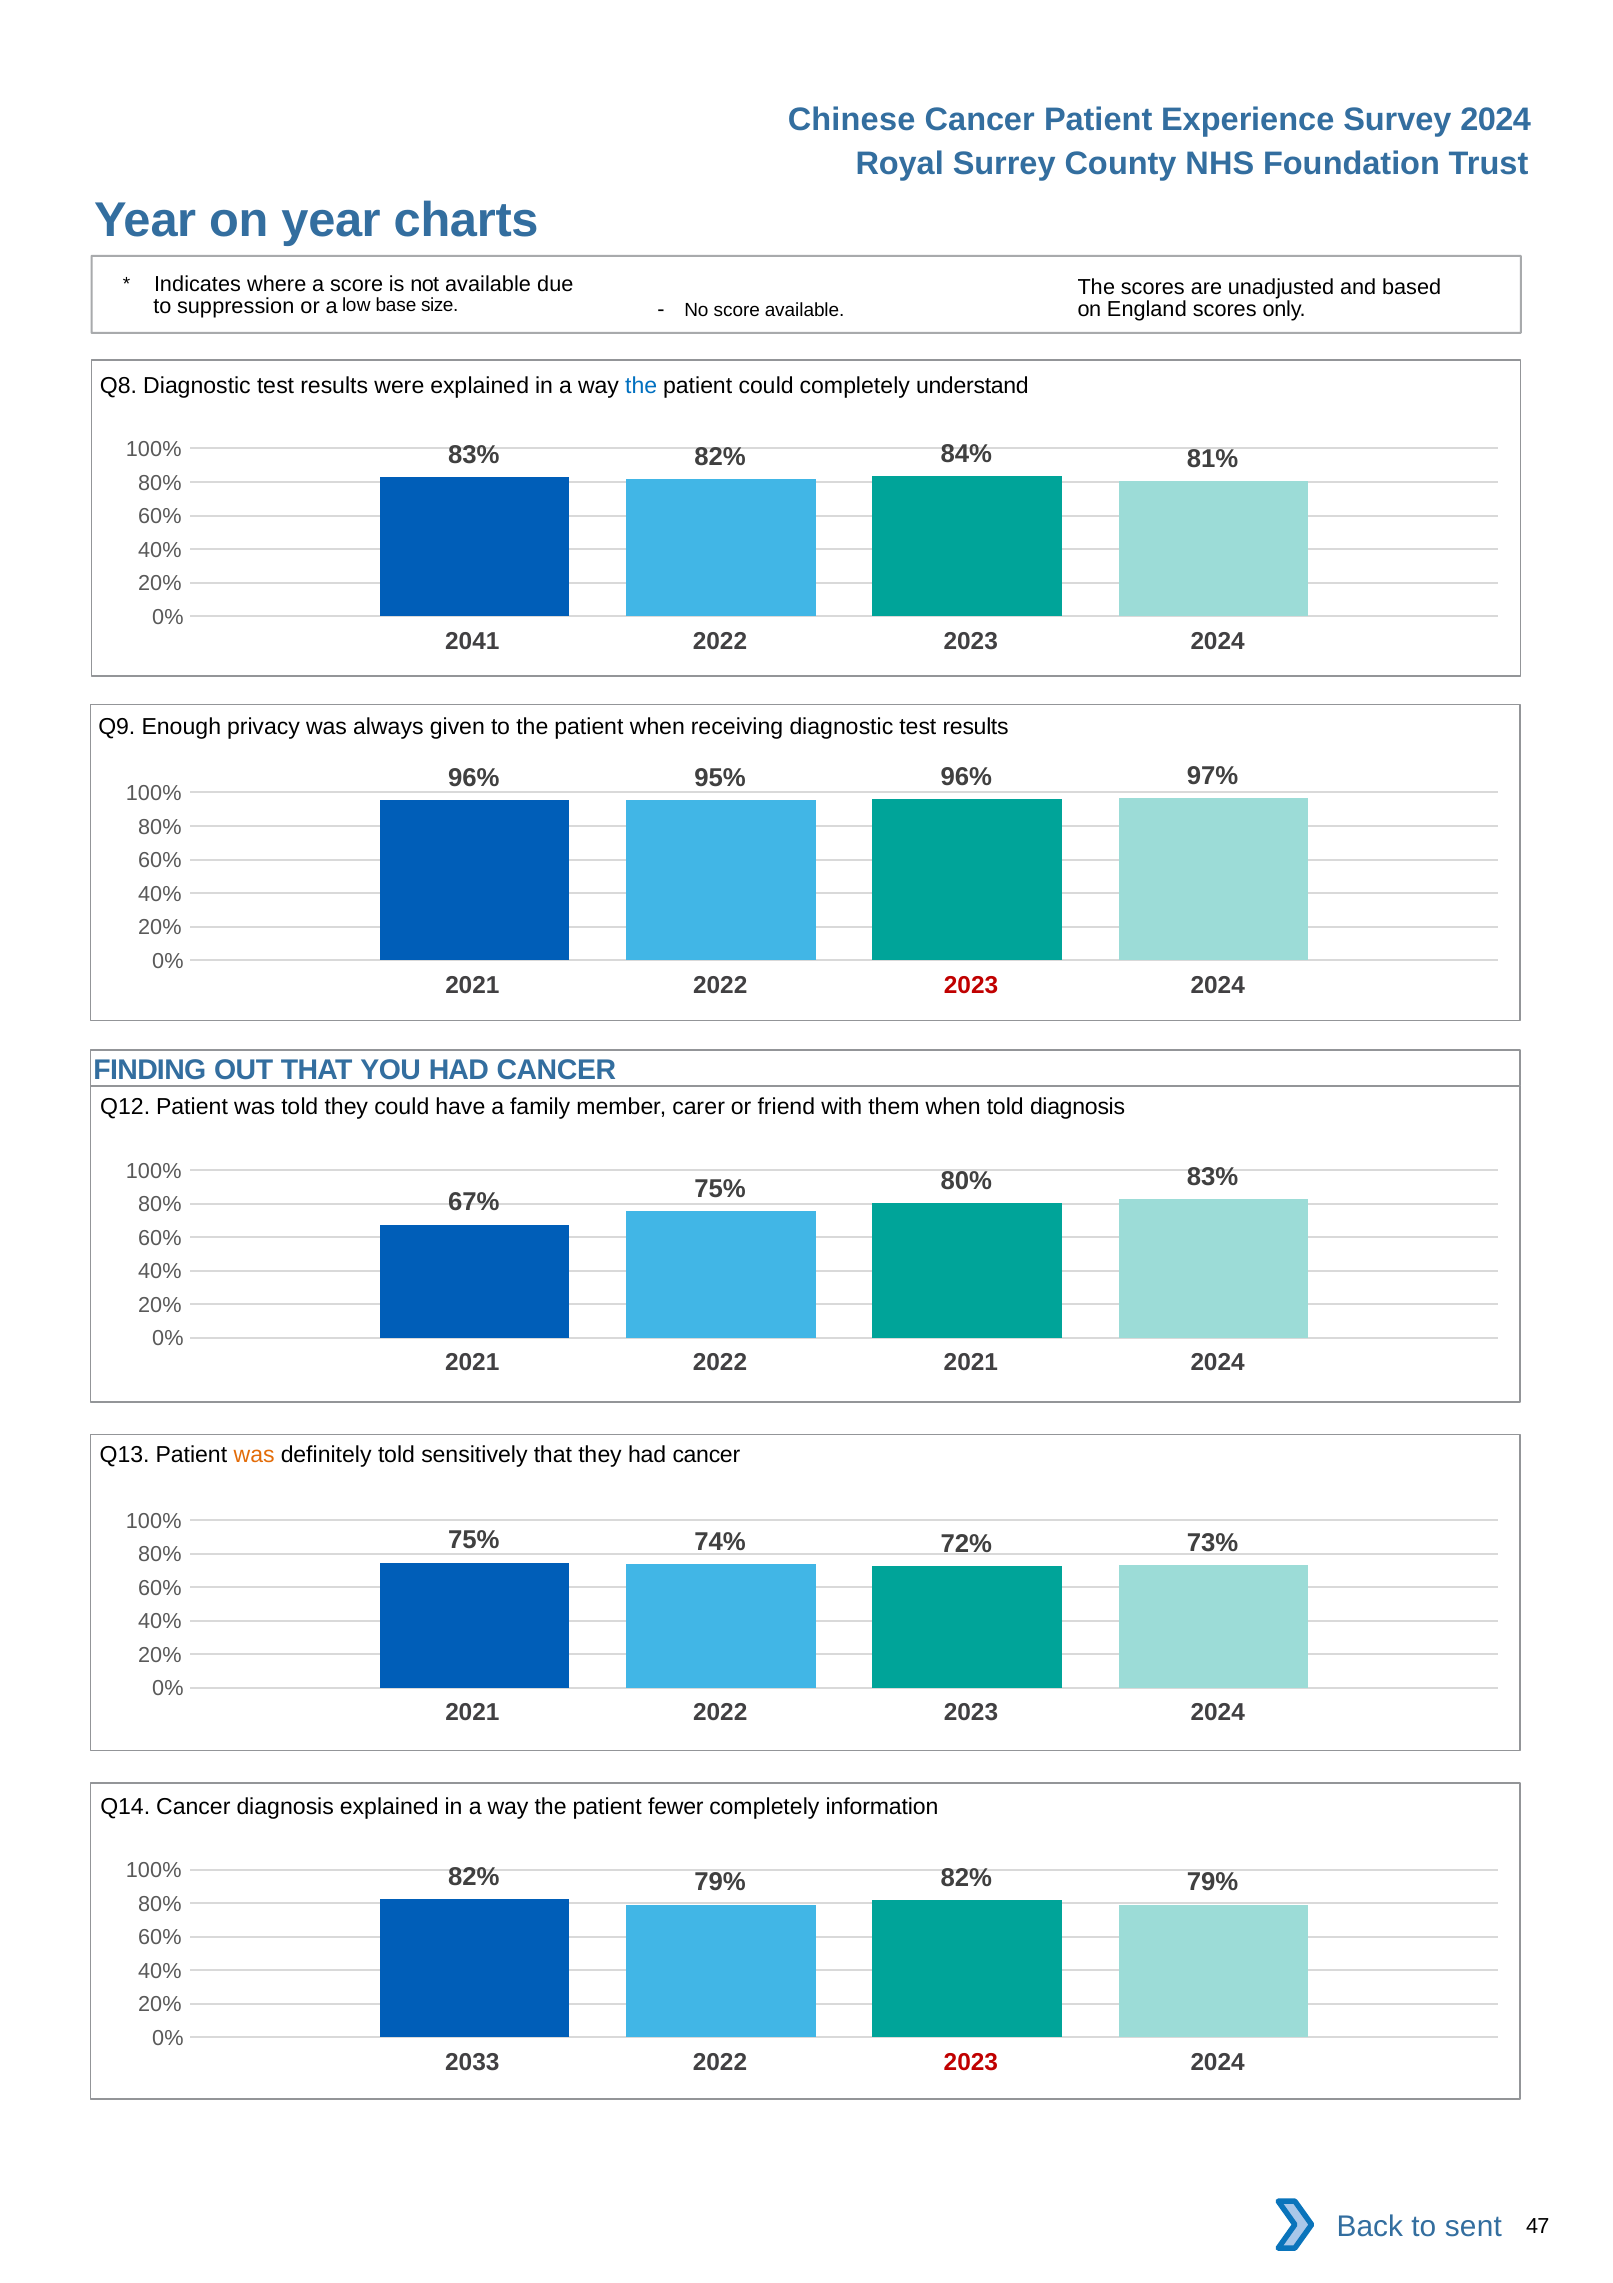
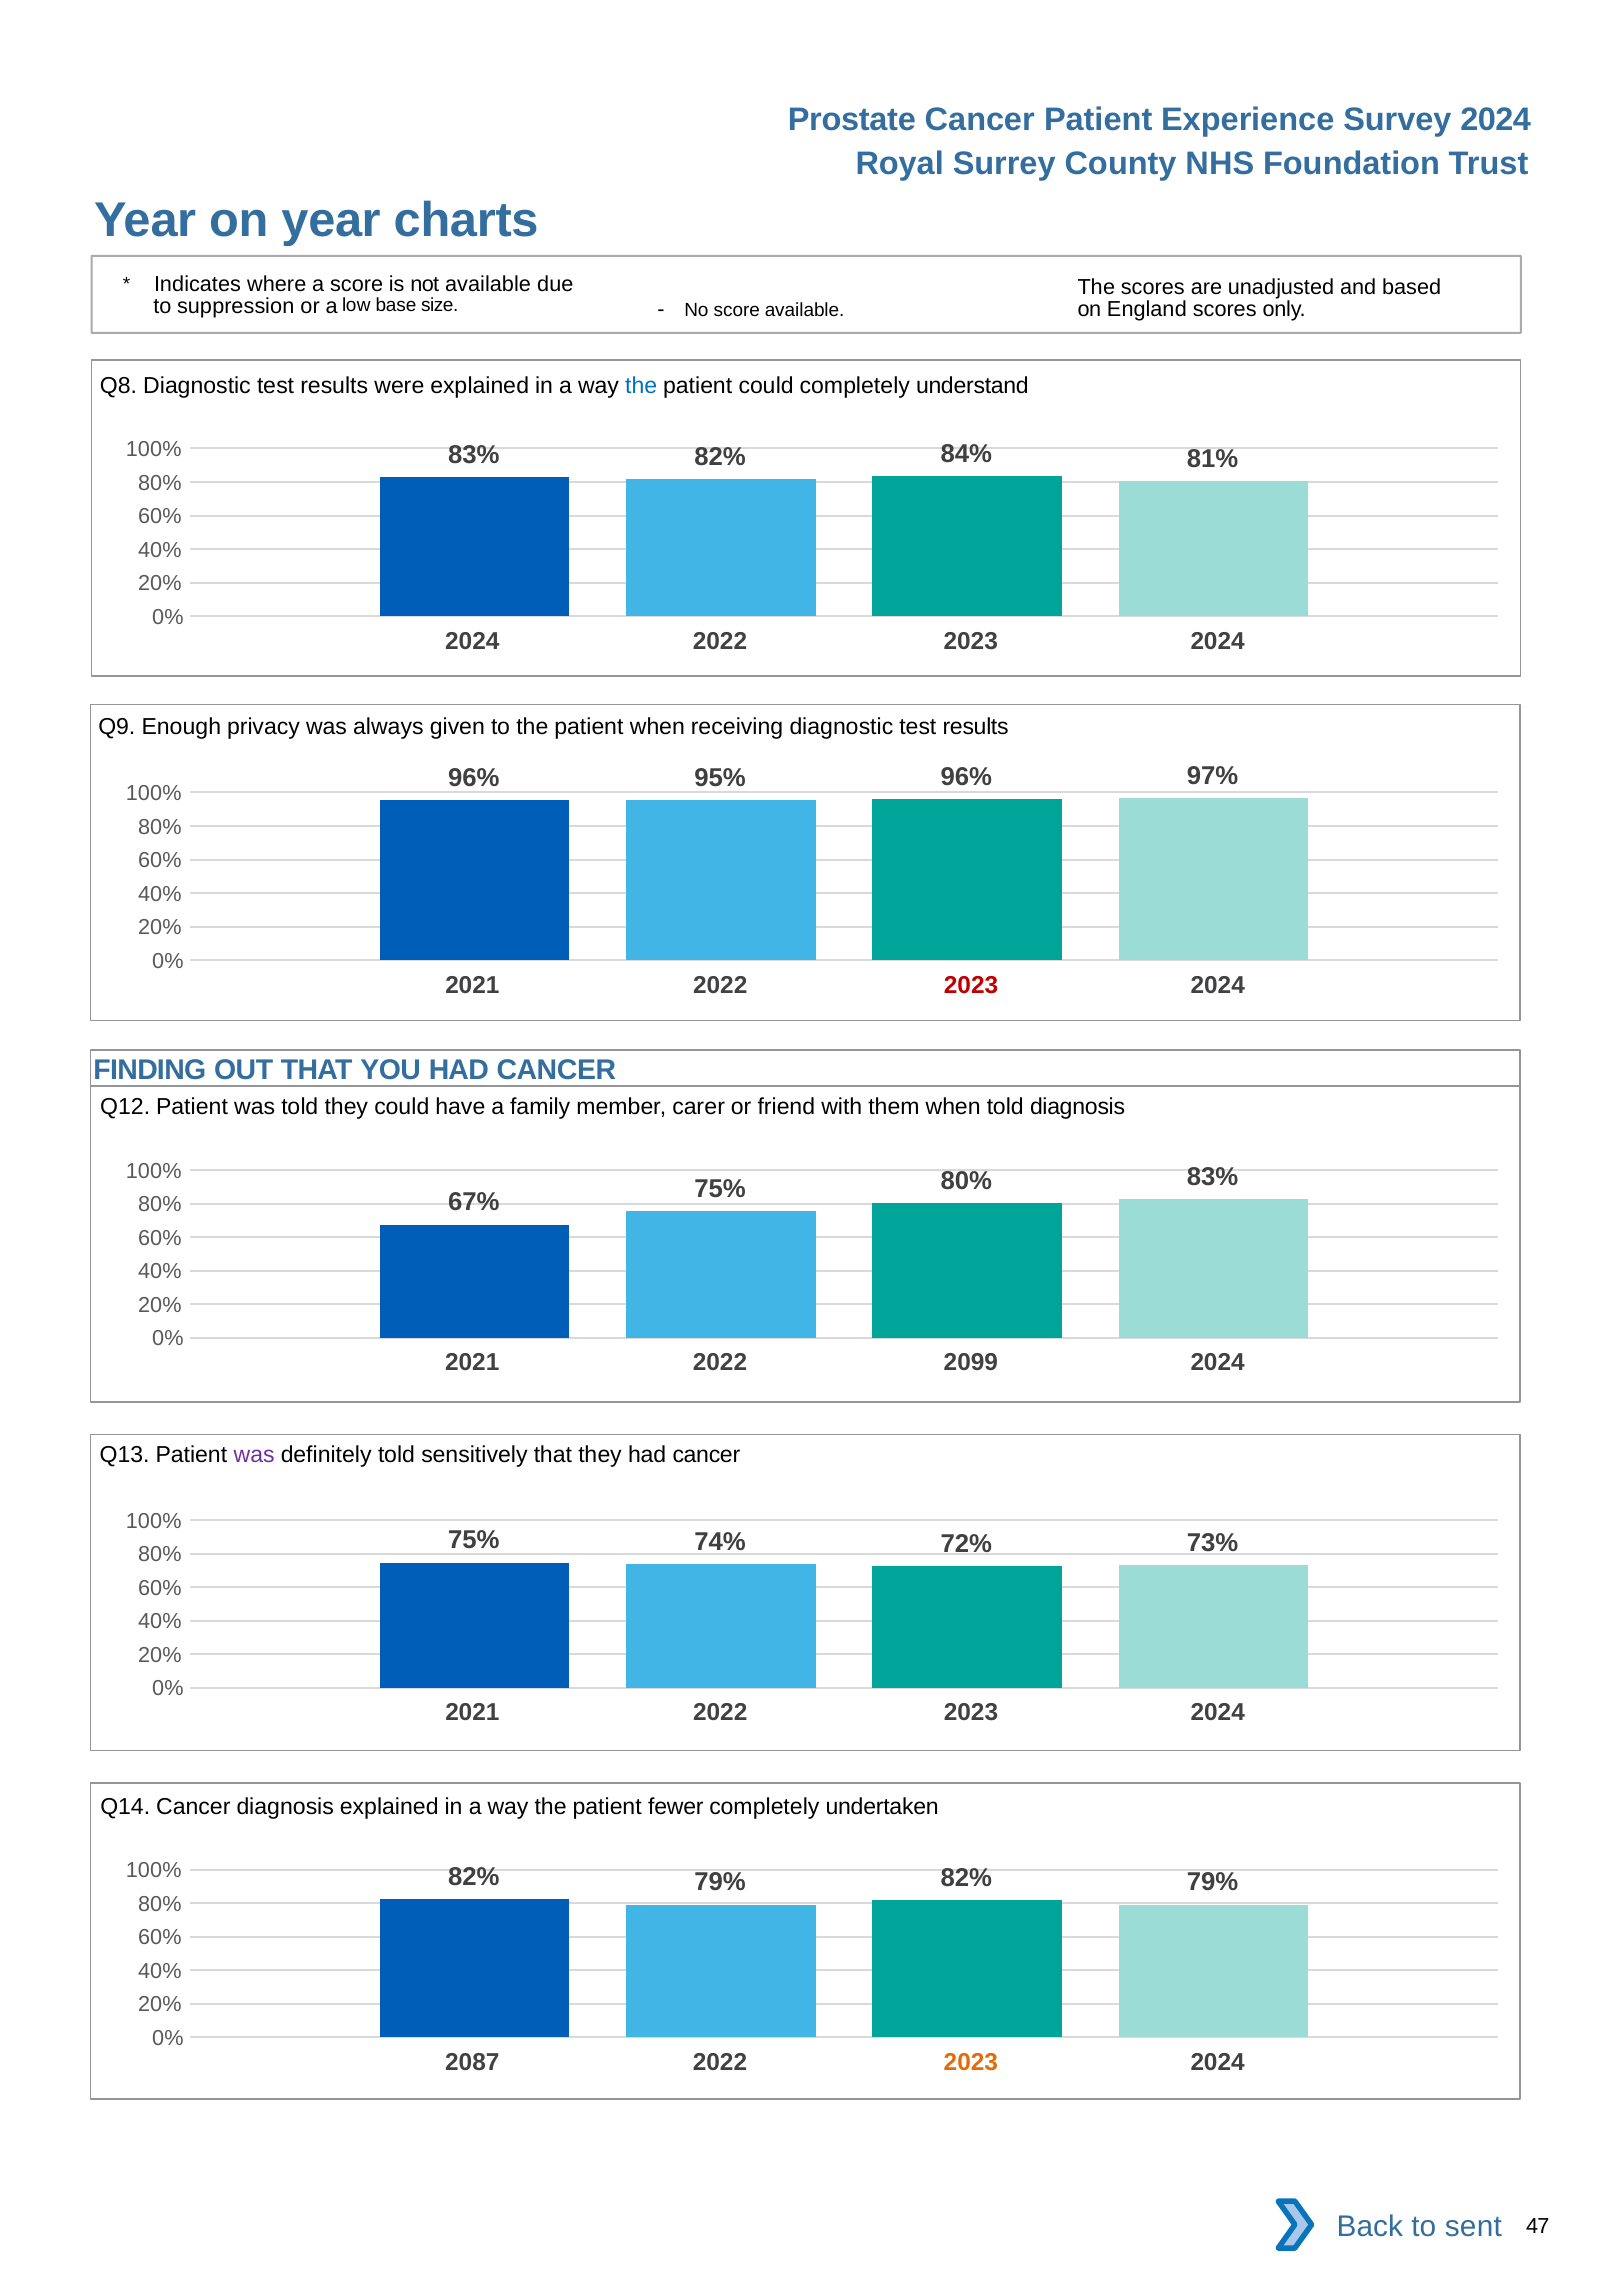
Chinese: Chinese -> Prostate
2041 at (472, 641): 2041 -> 2024
2022 2021: 2021 -> 2099
was at (254, 1454) colour: orange -> purple
information: information -> undertaken
2033: 2033 -> 2087
2023 at (971, 2062) colour: red -> orange
